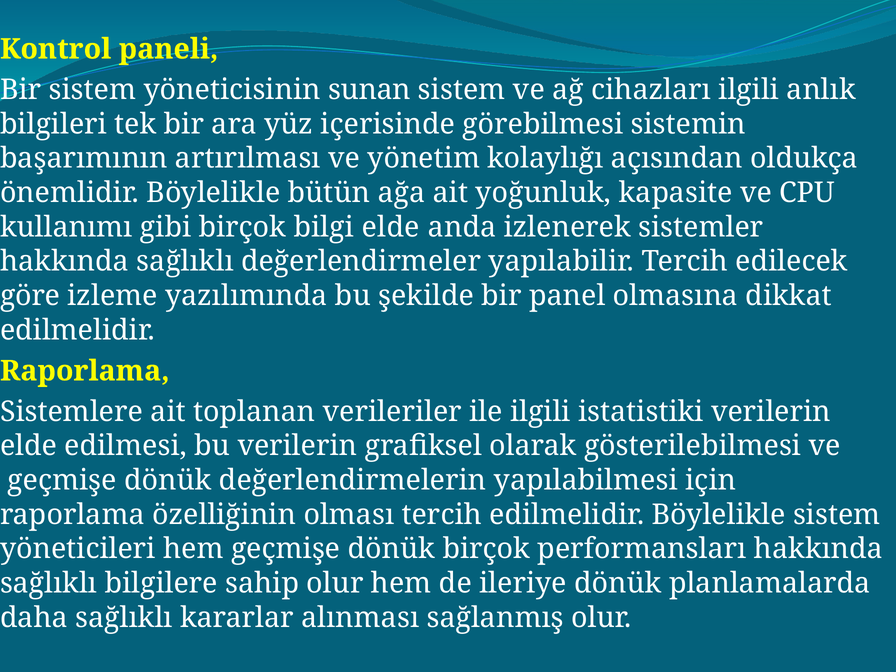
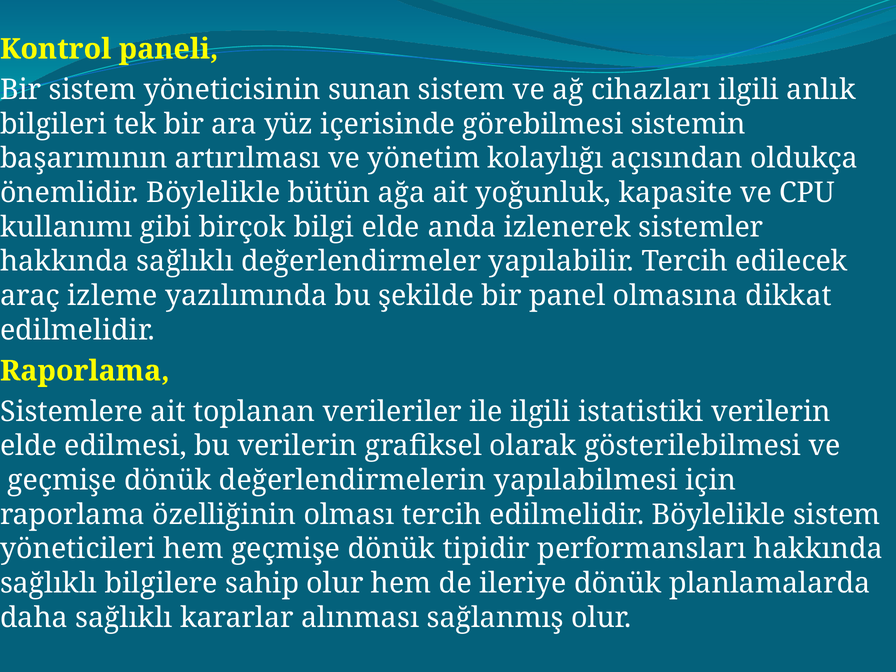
göre: göre -> araç
dönük birçok: birçok -> tipidir
